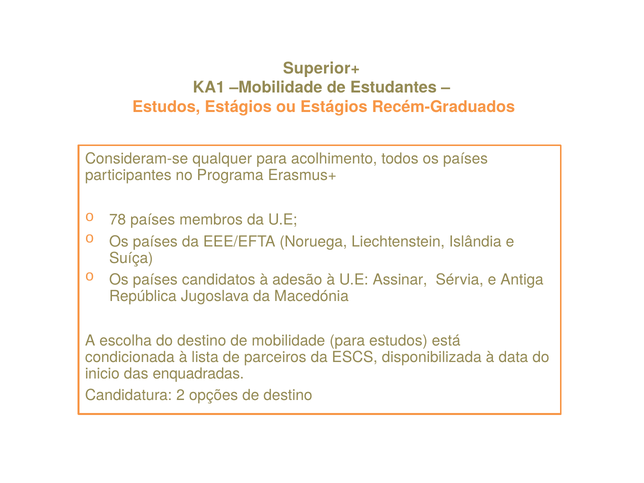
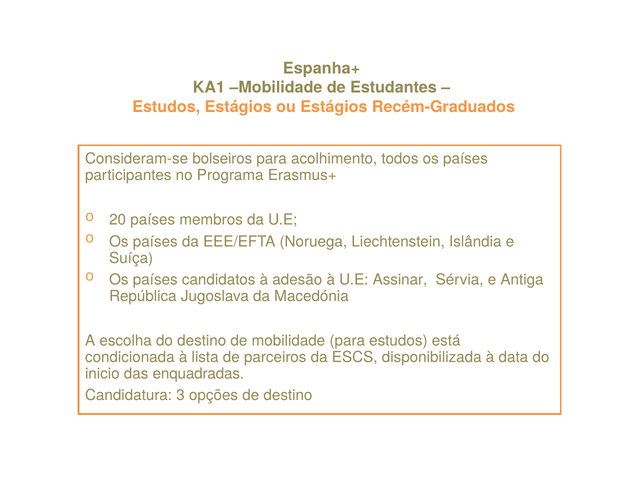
Superior+: Superior+ -> Espanha+
qualquer: qualquer -> bolseiros
78: 78 -> 20
2: 2 -> 3
